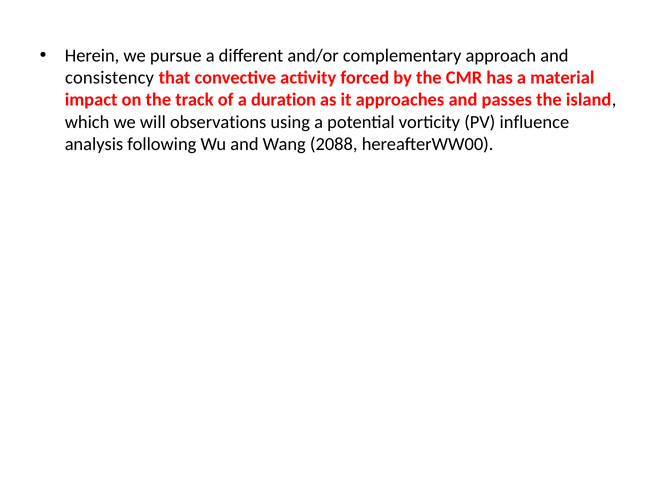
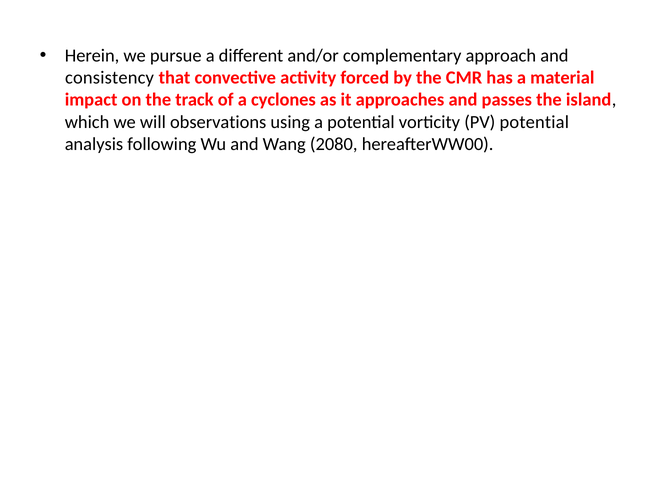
duration: duration -> cyclones
PV influence: influence -> potential
2088: 2088 -> 2080
